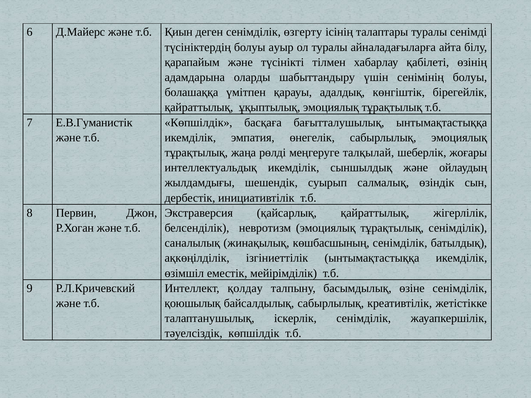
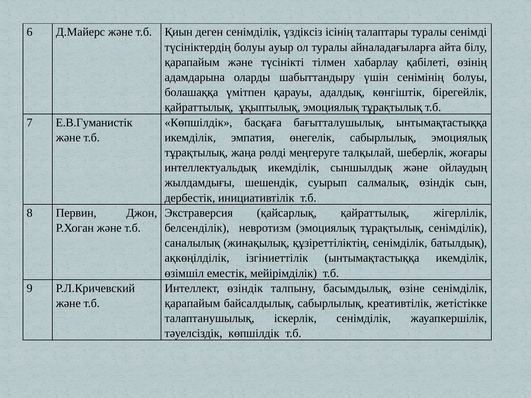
өзгерту: өзгерту -> үздіксіз
көшбасшының: көшбасшының -> құзіреттіліктің
Интеллект қолдау: қолдау -> өзіндік
қоюшылық at (192, 303): қоюшылық -> қарапайым
